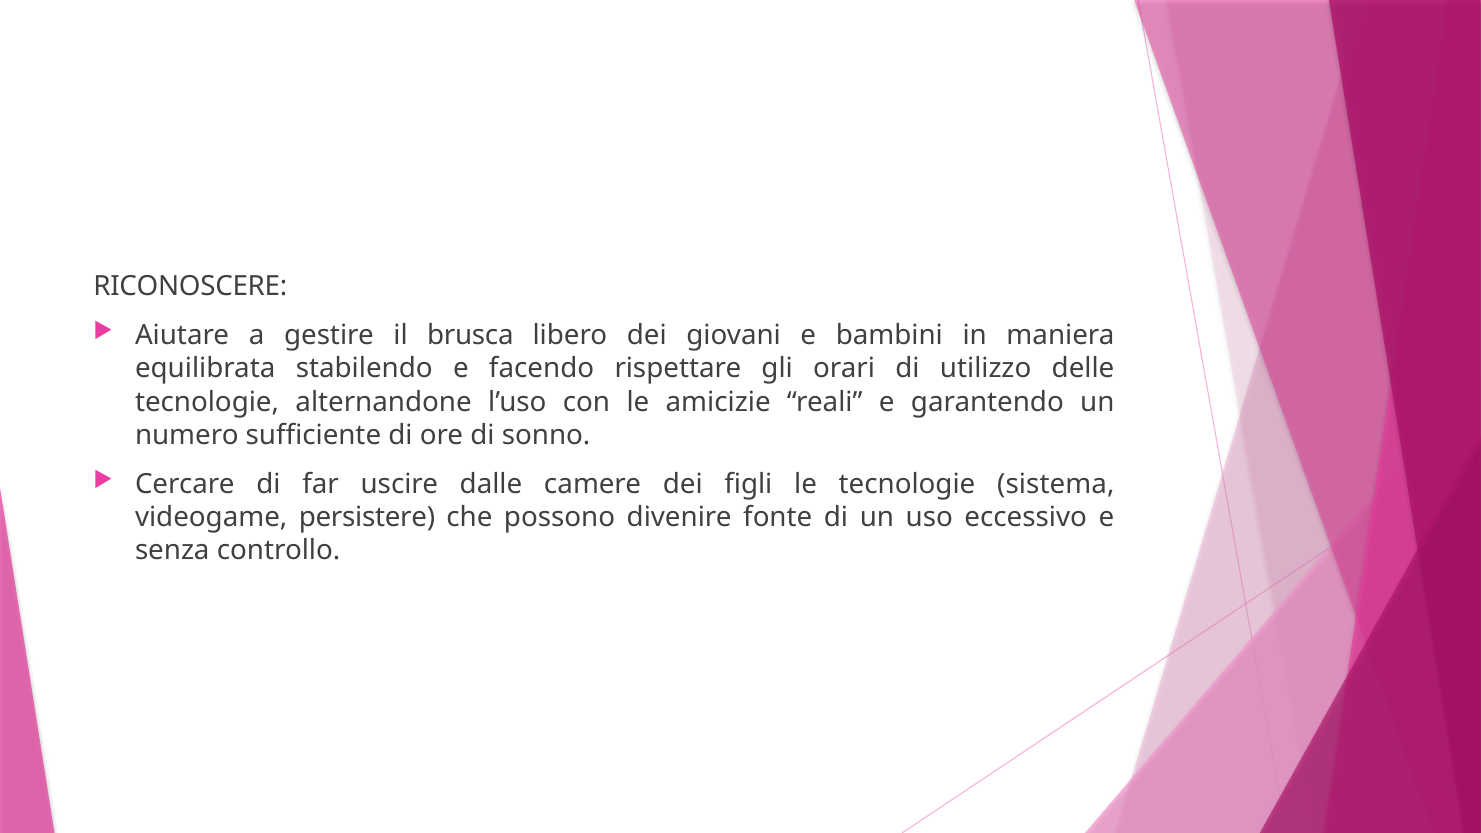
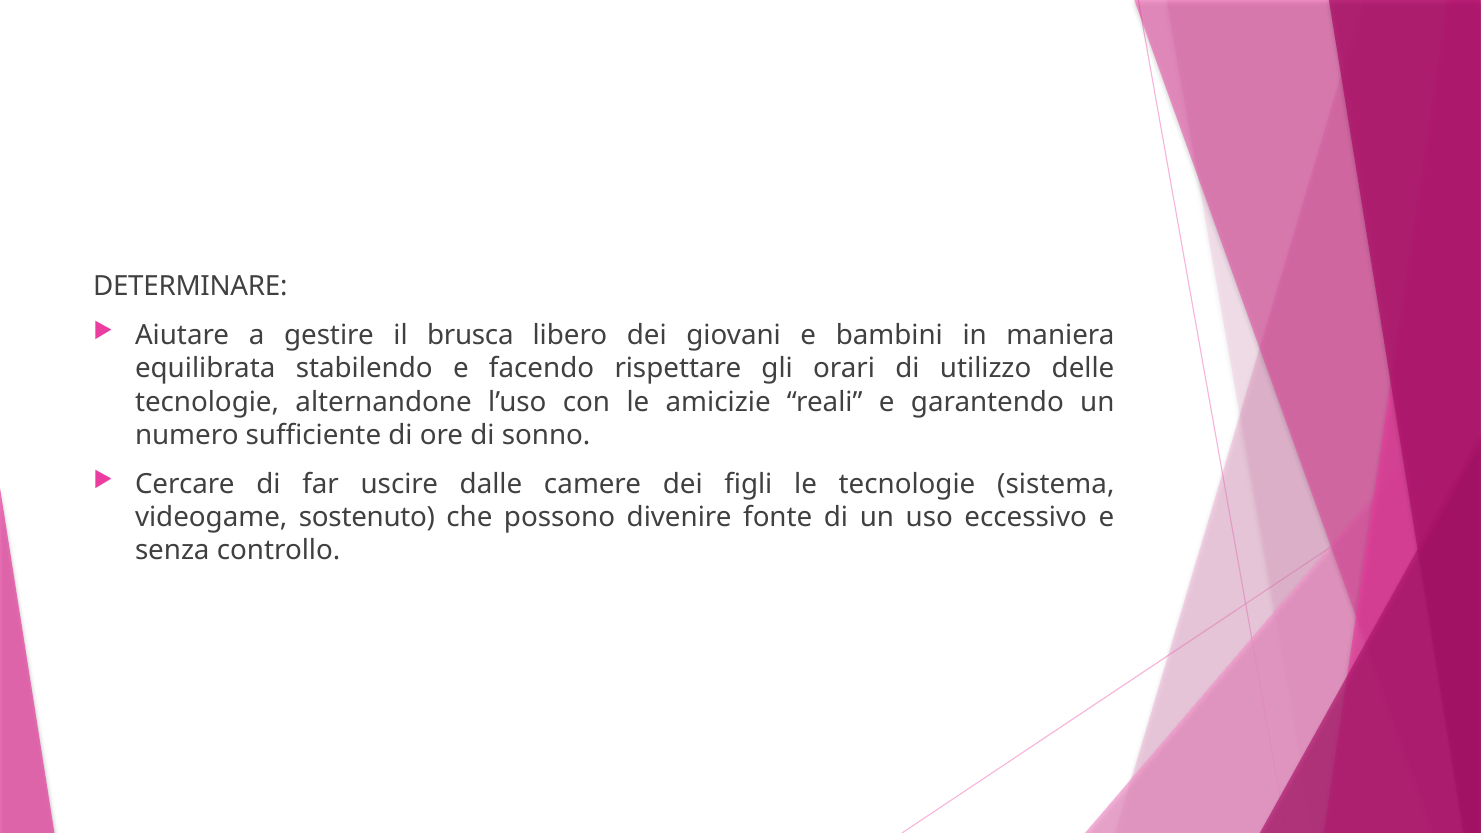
RICONOSCERE: RICONOSCERE -> DETERMINARE
persistere: persistere -> sostenuto
